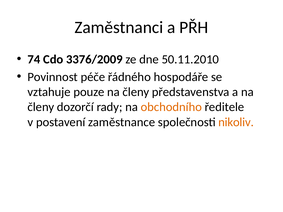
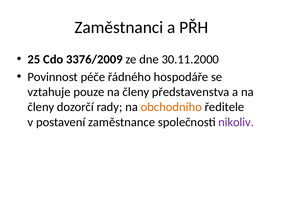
74: 74 -> 25
50.11.2010: 50.11.2010 -> 30.11.2000
nikoliv colour: orange -> purple
